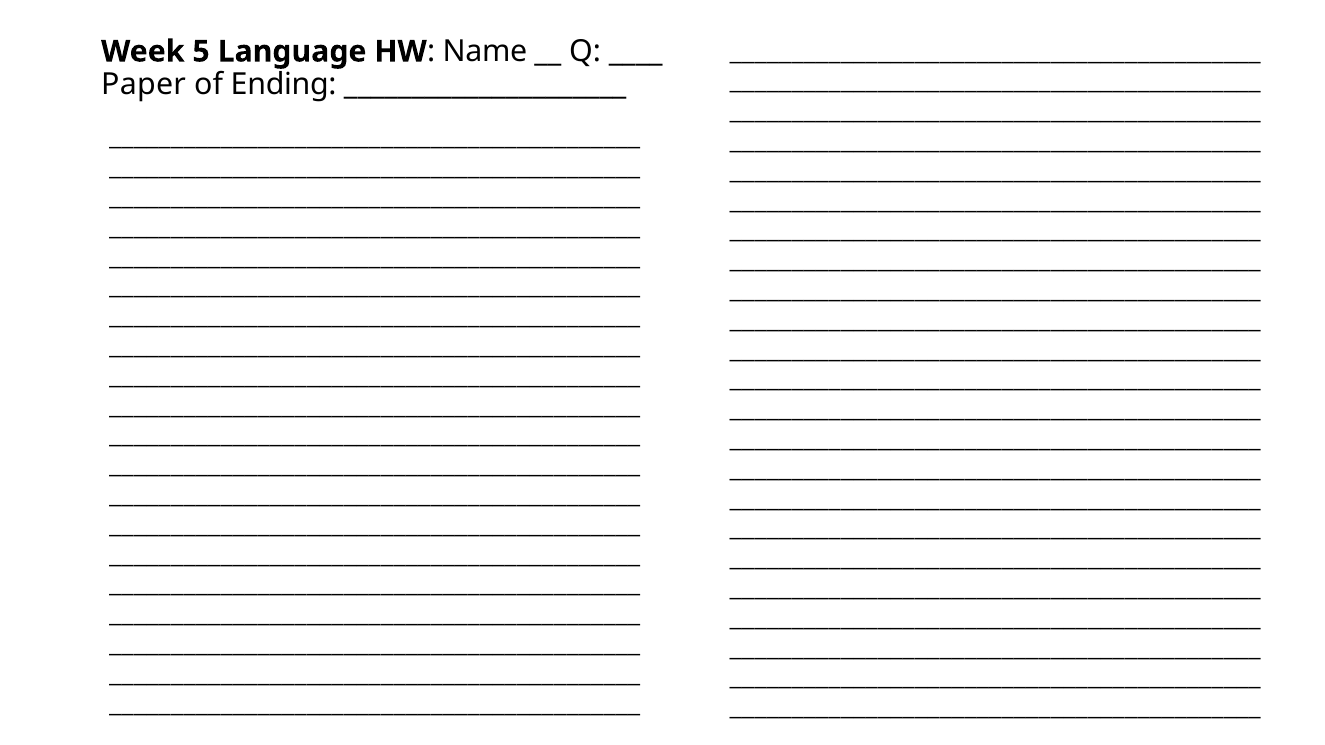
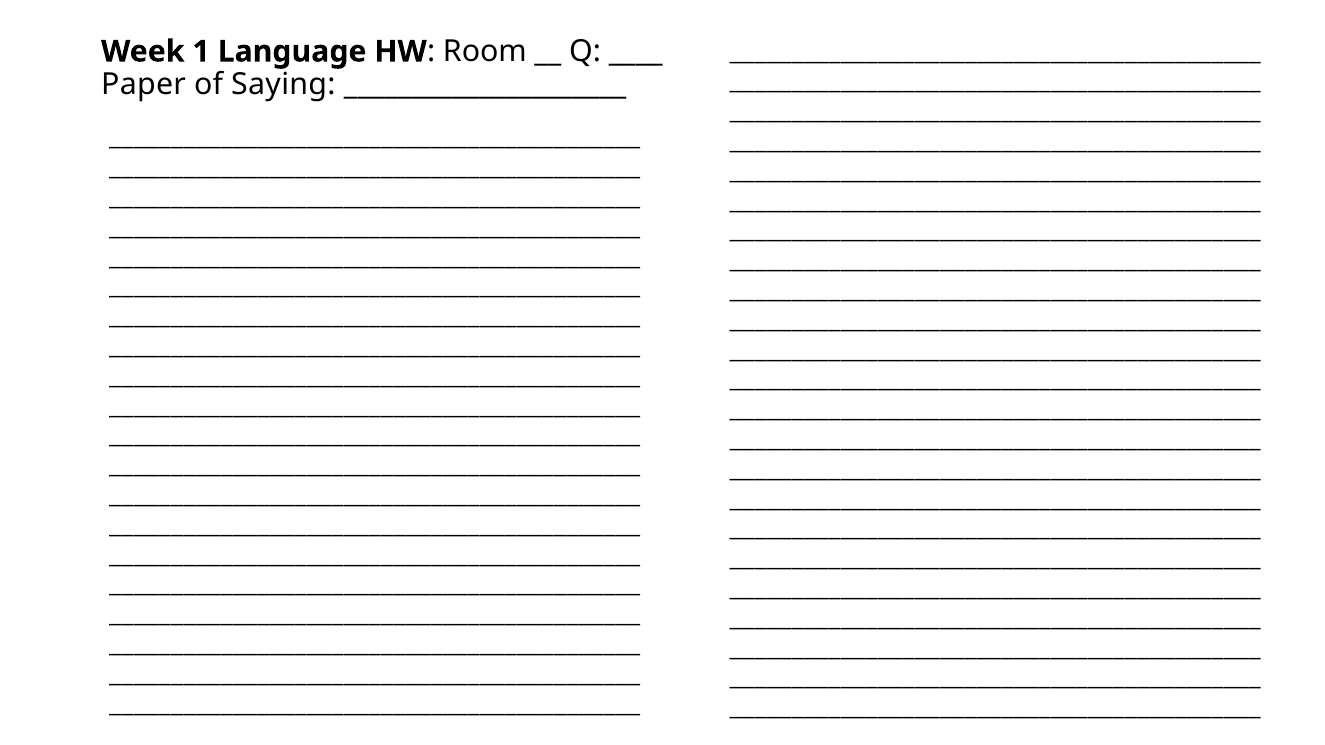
5: 5 -> 1
Name: Name -> Room
Ending: Ending -> Saying
